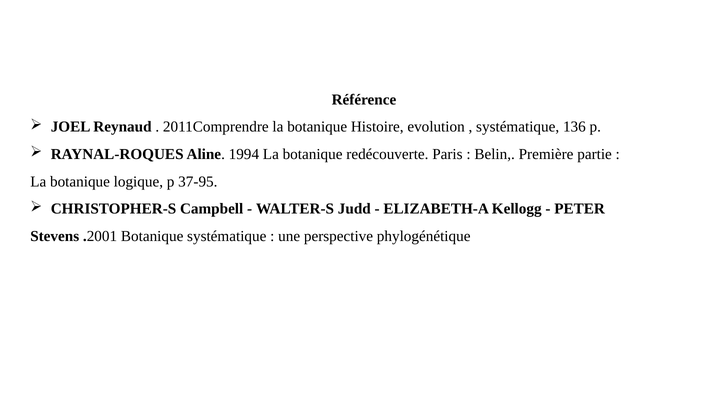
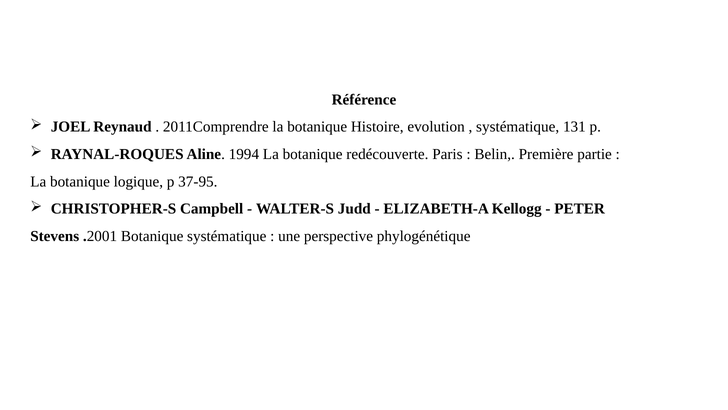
136: 136 -> 131
